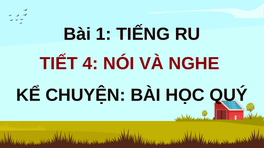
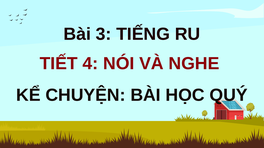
1: 1 -> 3
